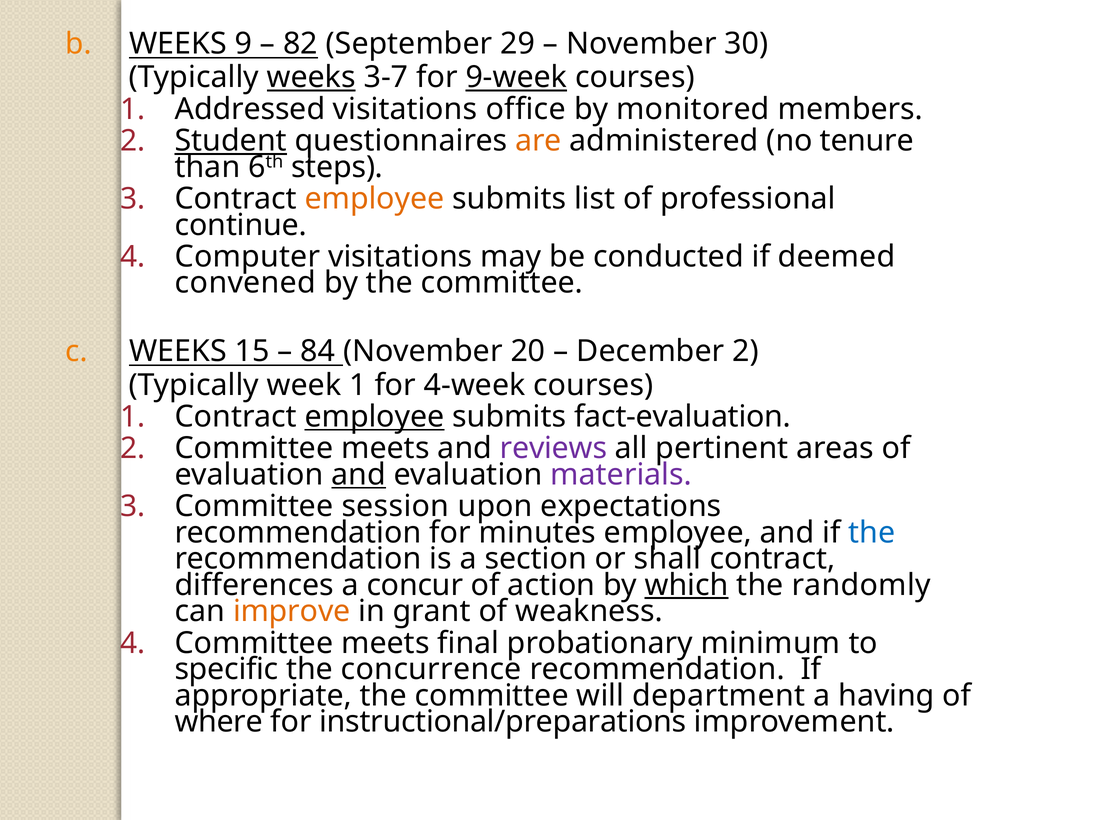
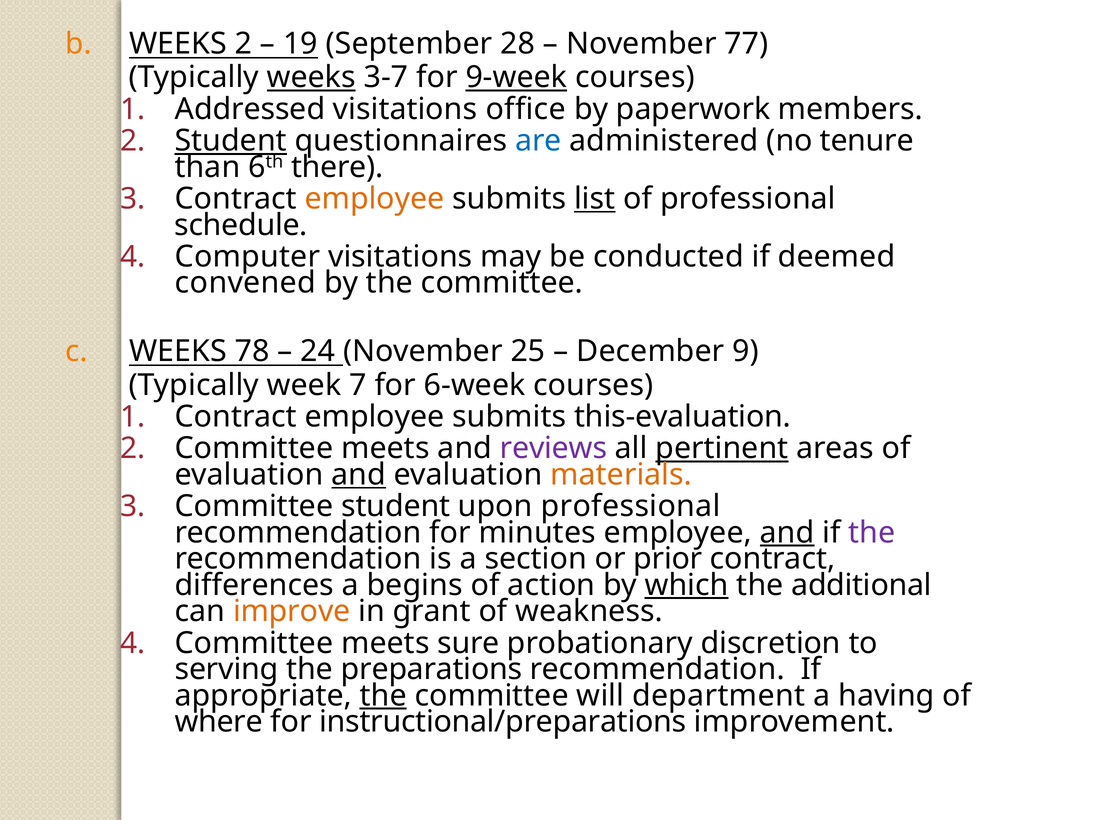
WEEKS 9: 9 -> 2
82: 82 -> 19
29: 29 -> 28
30: 30 -> 77
monitored: monitored -> paperwork
are colour: orange -> blue
steps: steps -> there
list underline: none -> present
continue: continue -> schedule
15: 15 -> 78
84: 84 -> 24
20: 20 -> 25
December 2: 2 -> 9
week 1: 1 -> 7
4-week: 4-week -> 6-week
employee at (374, 417) underline: present -> none
fact-evaluation: fact-evaluation -> this-evaluation
pertinent underline: none -> present
materials colour: purple -> orange
Committee session: session -> student
upon expectations: expectations -> professional
and at (787, 532) underline: none -> present
the at (872, 532) colour: blue -> purple
shall: shall -> prior
concur: concur -> begins
randomly: randomly -> additional
final: final -> sure
minimum: minimum -> discretion
specific: specific -> serving
concurrence: concurrence -> preparations
the at (383, 695) underline: none -> present
